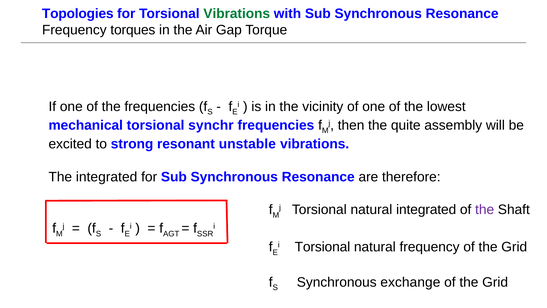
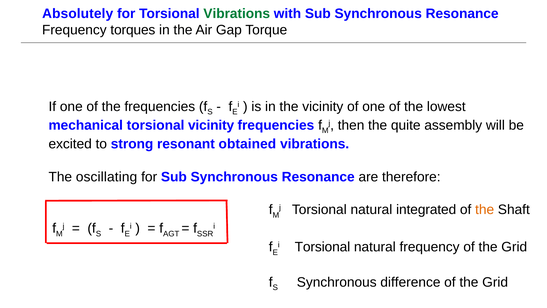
Topologies: Topologies -> Absolutely
torsional synchr: synchr -> vicinity
unstable: unstable -> obtained
The integrated: integrated -> oscillating
the at (485, 210) colour: purple -> orange
exchange: exchange -> difference
